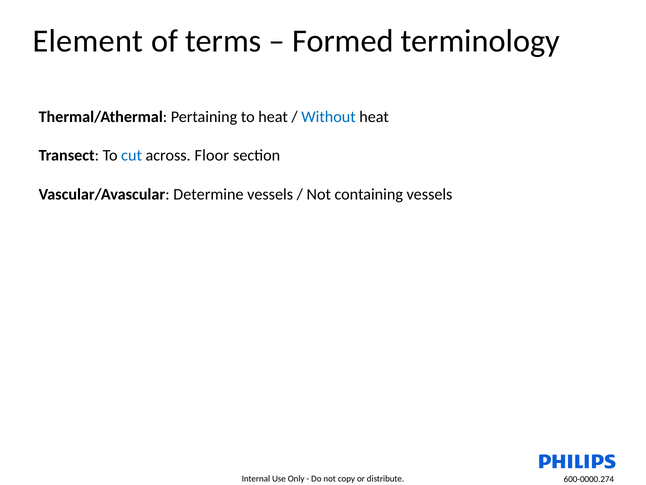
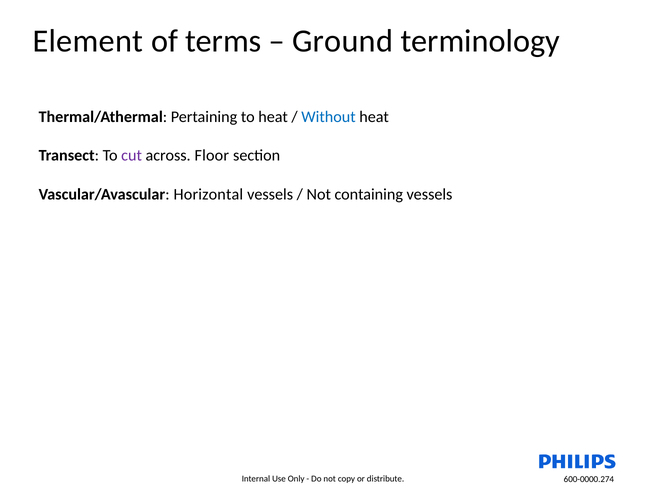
Formed: Formed -> Ground
cut colour: blue -> purple
Determine: Determine -> Horizontal
